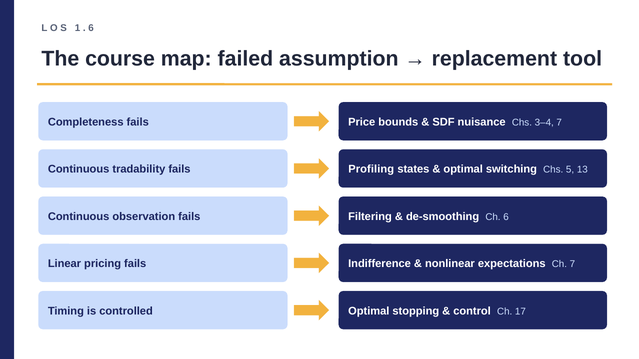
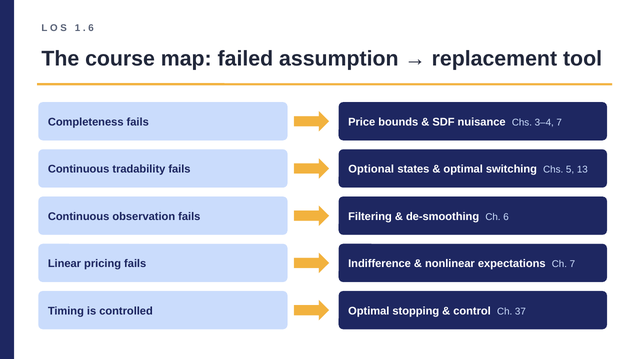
Profiling: Profiling -> Optional
17: 17 -> 37
